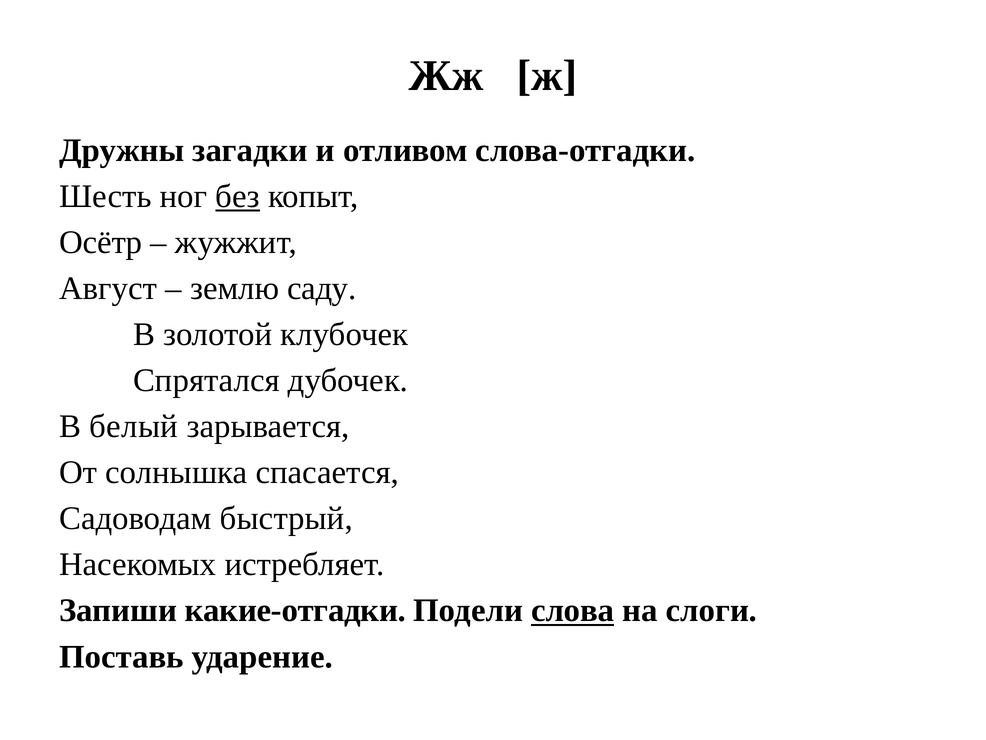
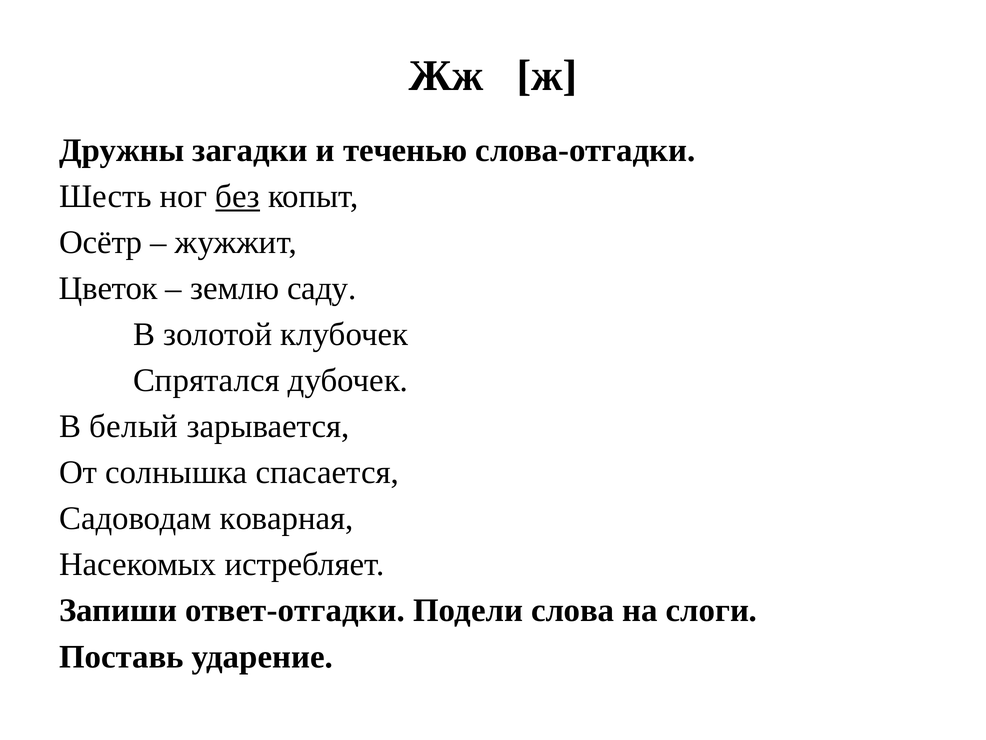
отливом: отливом -> теченью
Август: Август -> Цветок
быстрый: быстрый -> коварная
какие-отгадки: какие-отгадки -> ответ-отгадки
слова underline: present -> none
